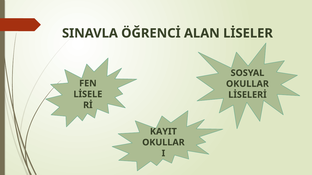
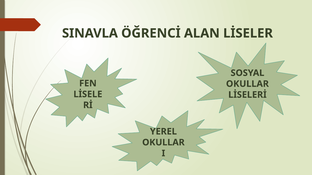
KAYIT: KAYIT -> YEREL
